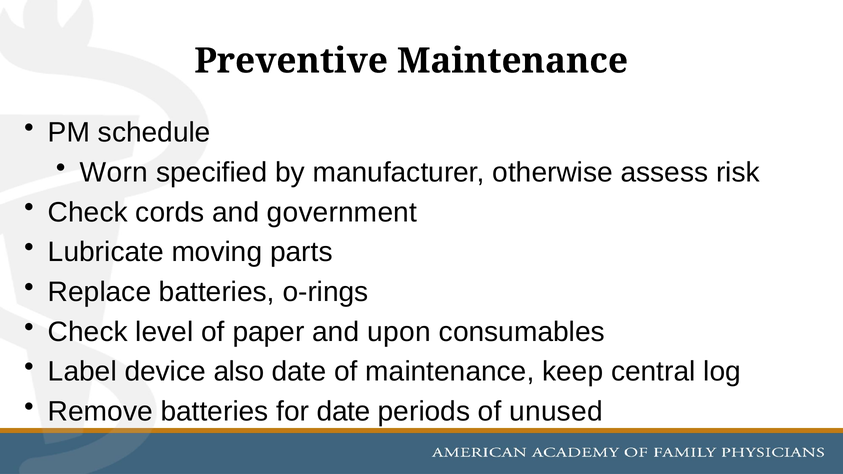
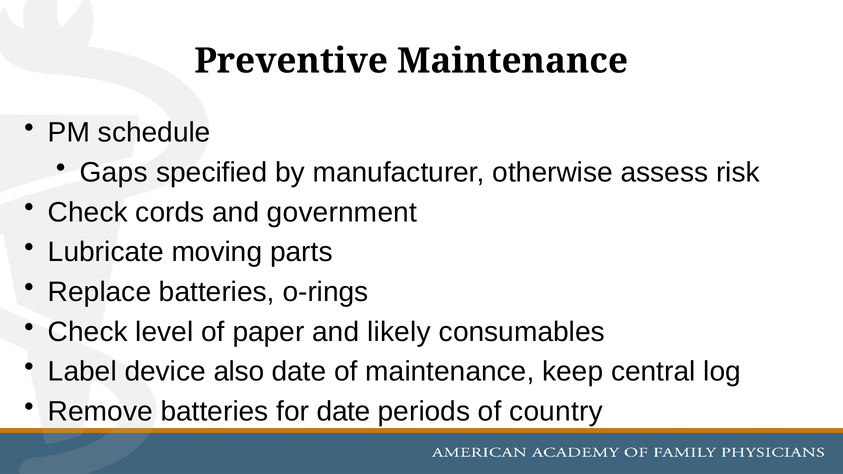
Worn: Worn -> Gaps
upon: upon -> likely
unused: unused -> country
